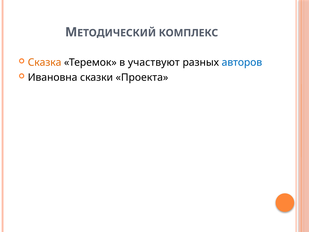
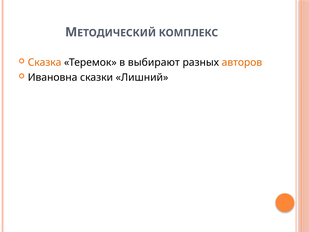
участвуют: участвуют -> выбирают
авторов colour: blue -> orange
Проекта: Проекта -> Лишний
